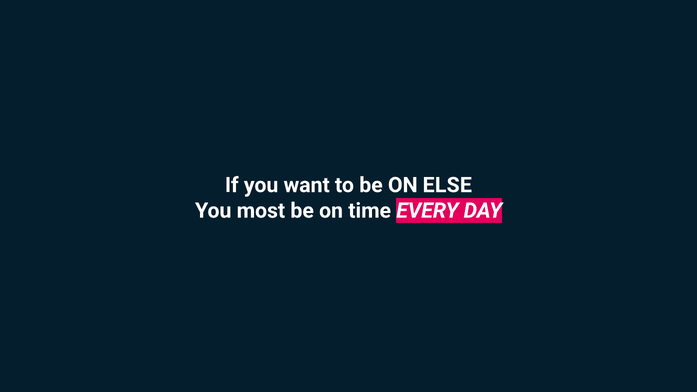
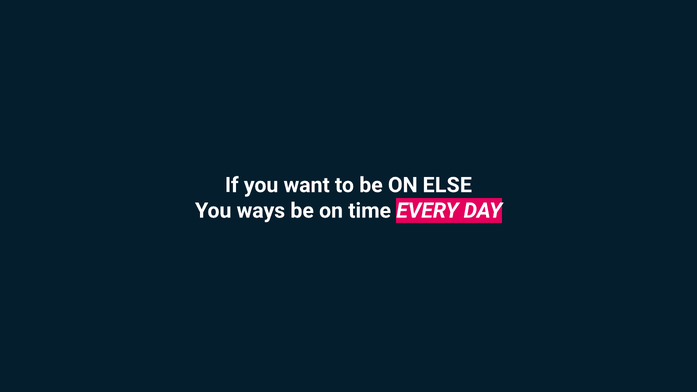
most: most -> ways
